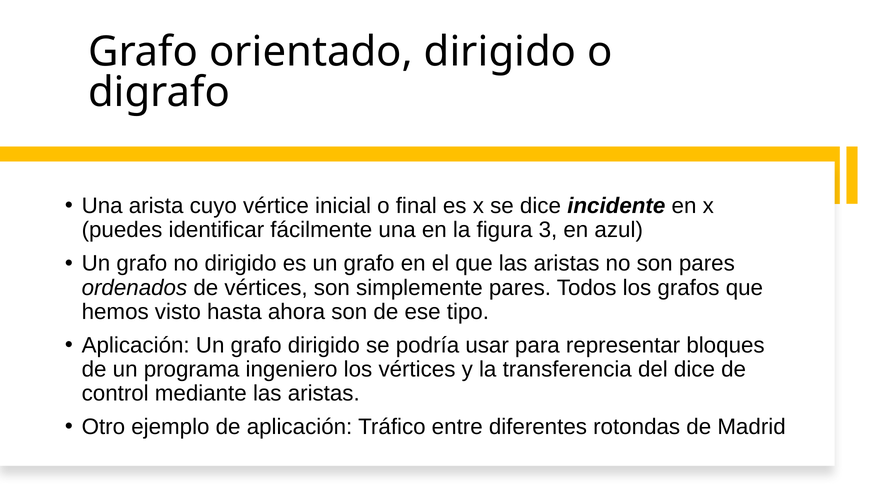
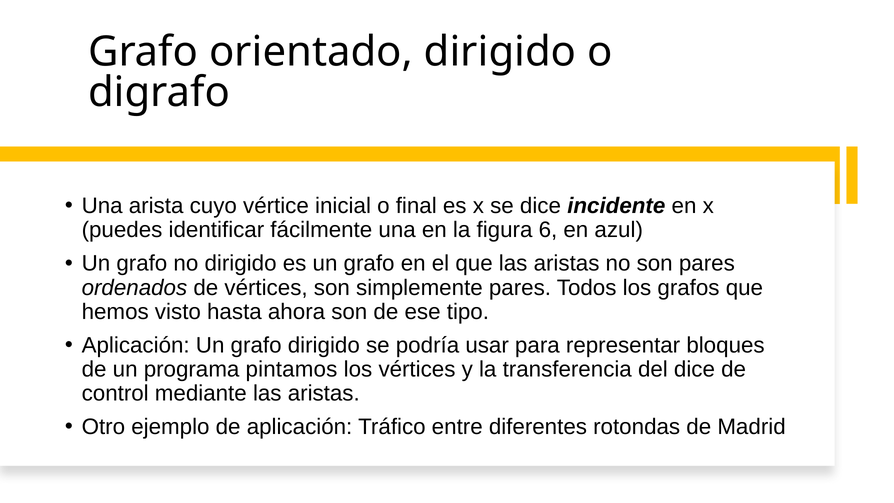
3: 3 -> 6
ingeniero: ingeniero -> pintamos
